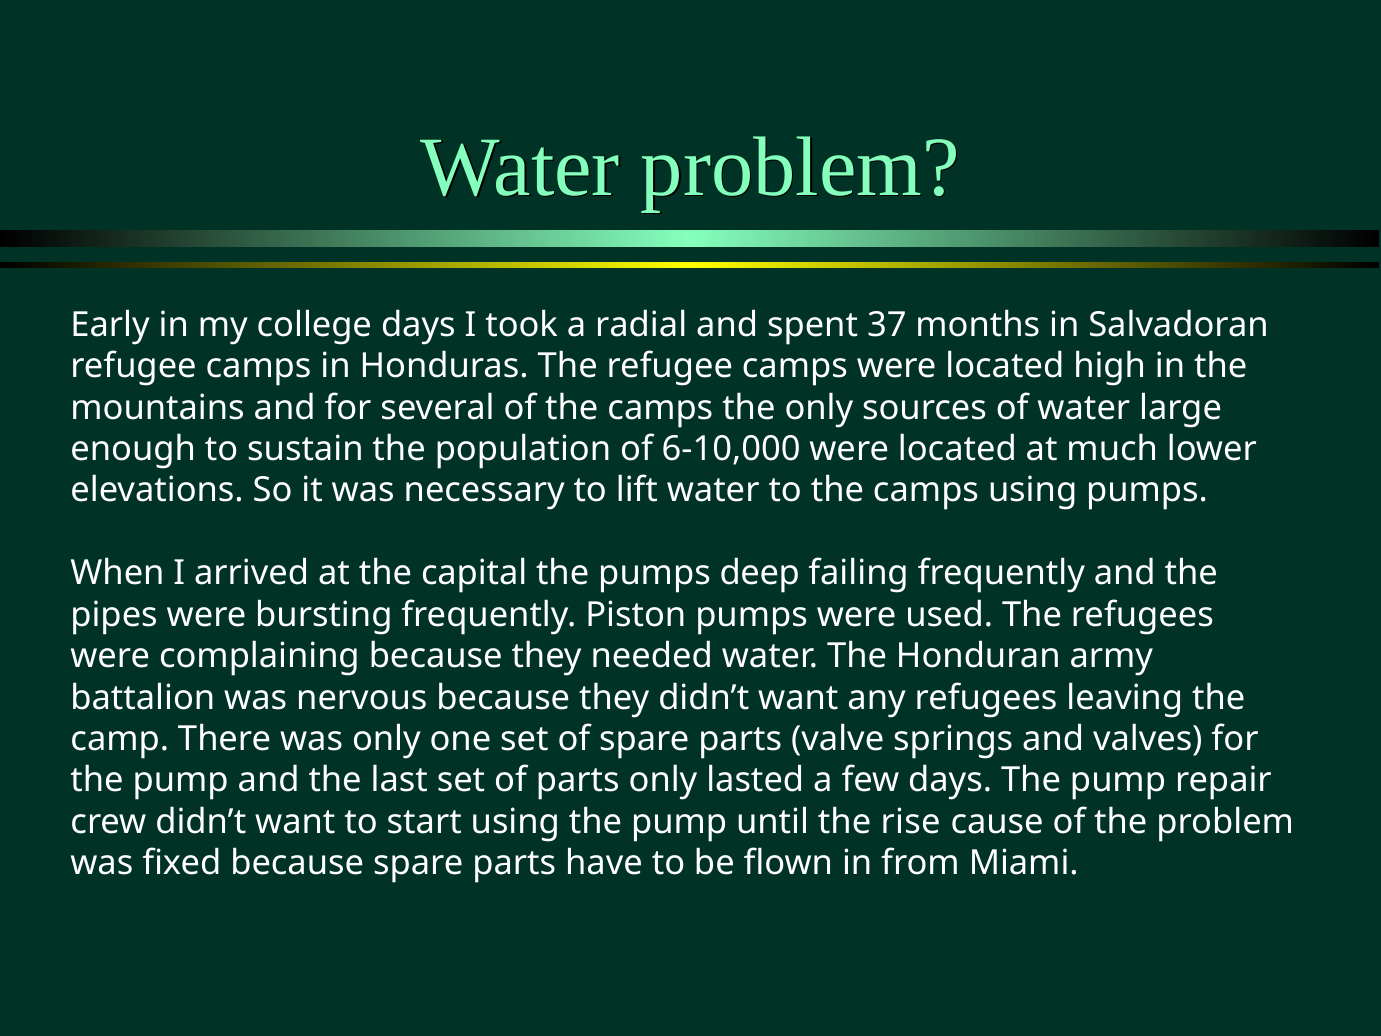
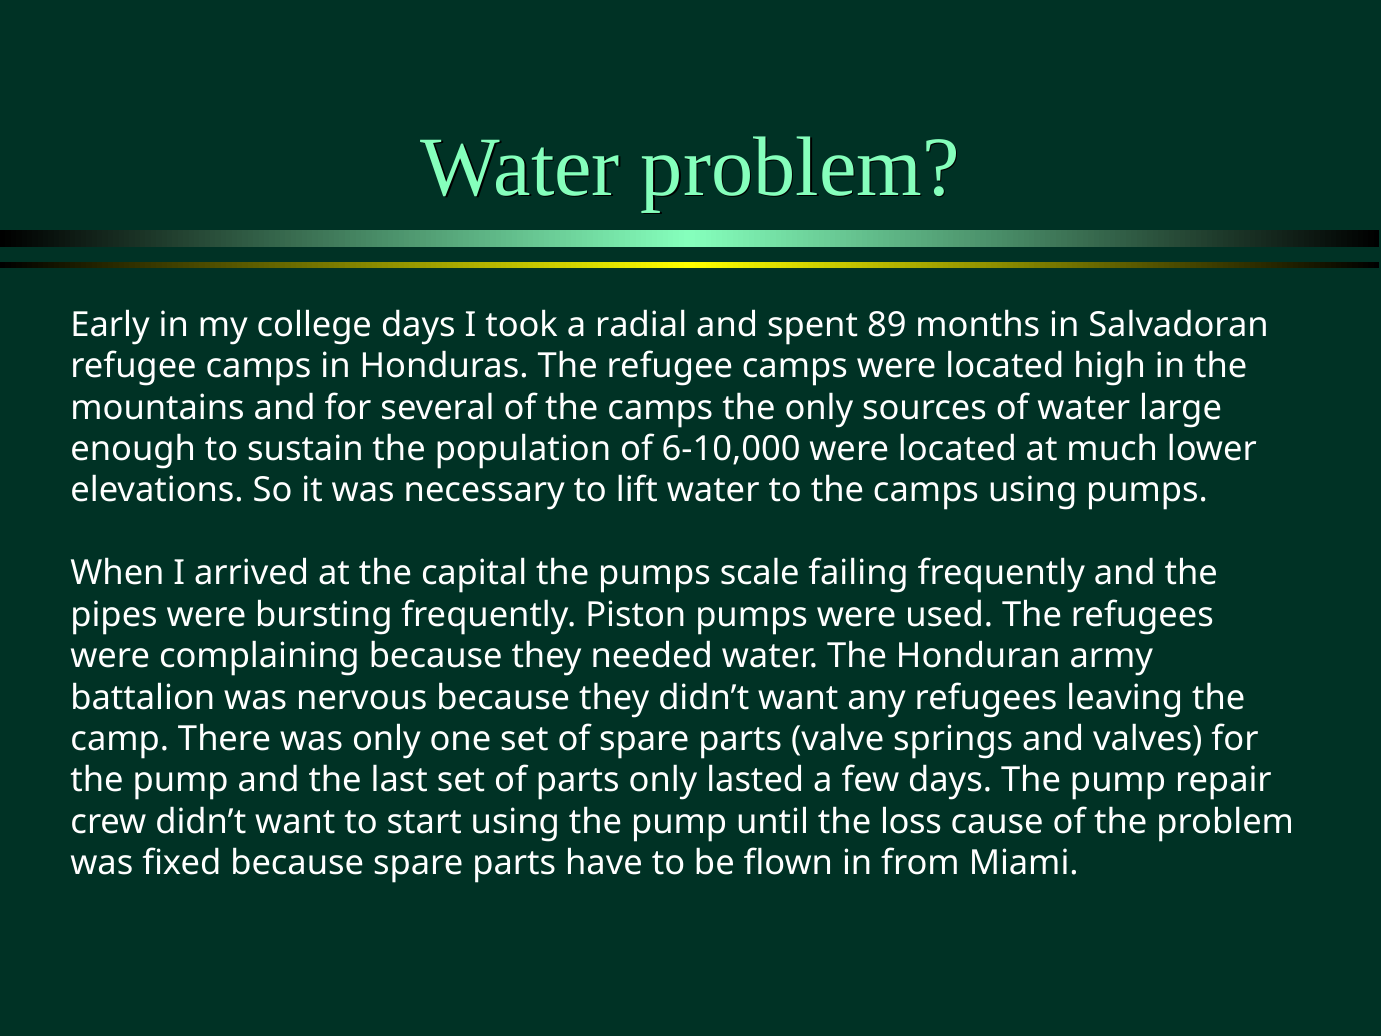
37: 37 -> 89
deep: deep -> scale
rise: rise -> loss
